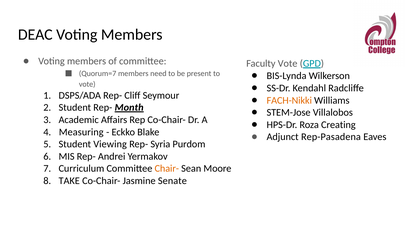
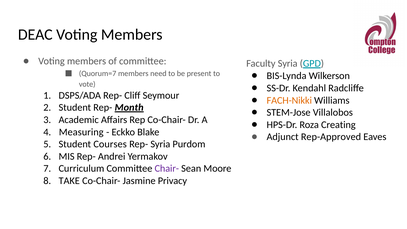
Faculty Vote: Vote -> Syria
Rep-Pasadena: Rep-Pasadena -> Rep-Approved
Viewing: Viewing -> Courses
Chair- colour: orange -> purple
Senate: Senate -> Privacy
